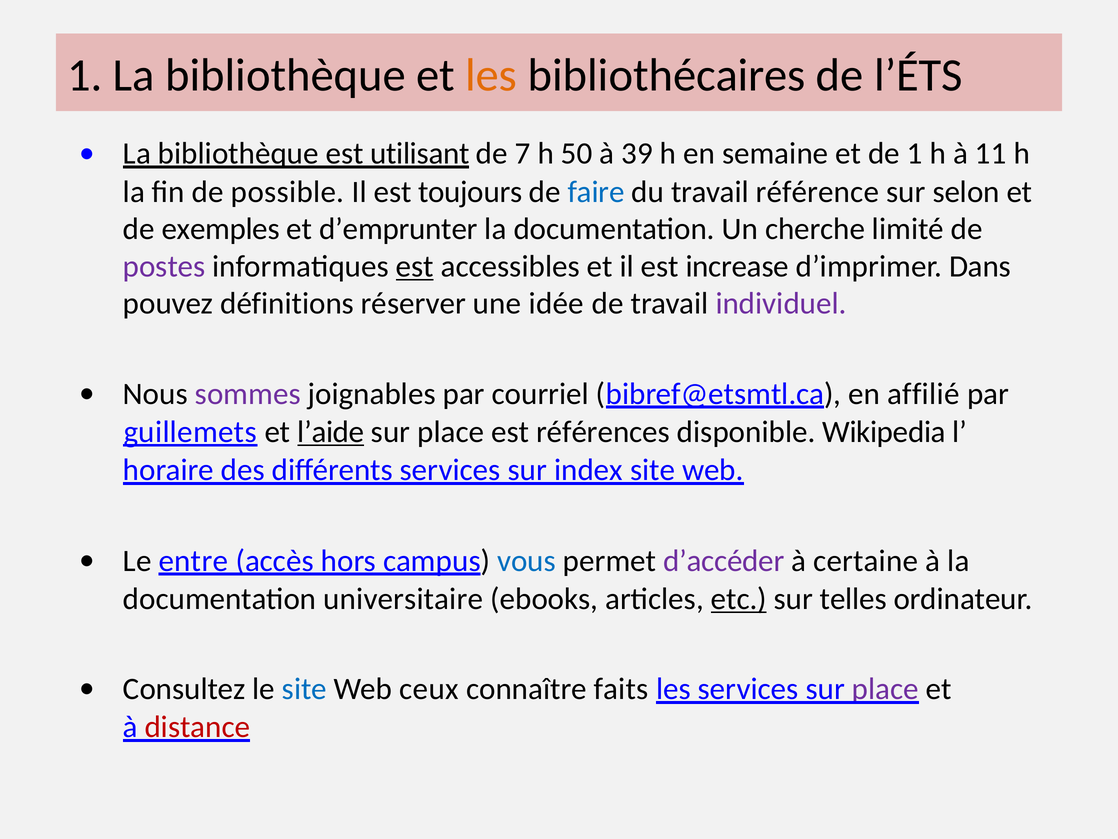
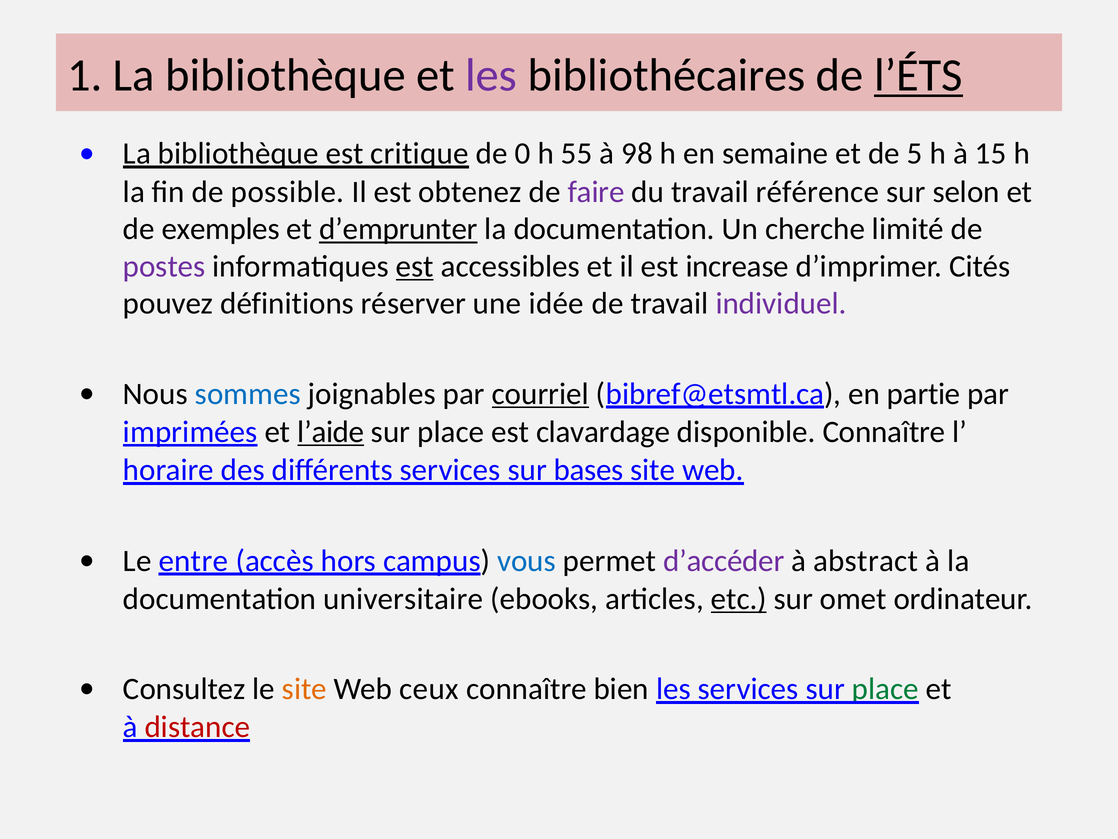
les at (491, 76) colour: orange -> purple
l’ÉTS underline: none -> present
utilisant: utilisant -> critique
7: 7 -> 0
50: 50 -> 55
39: 39 -> 98
de 1: 1 -> 5
11: 11 -> 15
toujours: toujours -> obtenez
faire colour: blue -> purple
d’emprunter underline: none -> present
Dans: Dans -> Cités
sommes colour: purple -> blue
courriel underline: none -> present
affilié: affilié -> partie
guillemets: guillemets -> imprimées
références: références -> clavardage
disponible Wikipedia: Wikipedia -> Connaître
index: index -> bases
certaine: certaine -> abstract
telles: telles -> omet
site at (304, 689) colour: blue -> orange
faits: faits -> bien
place at (885, 689) colour: purple -> green
